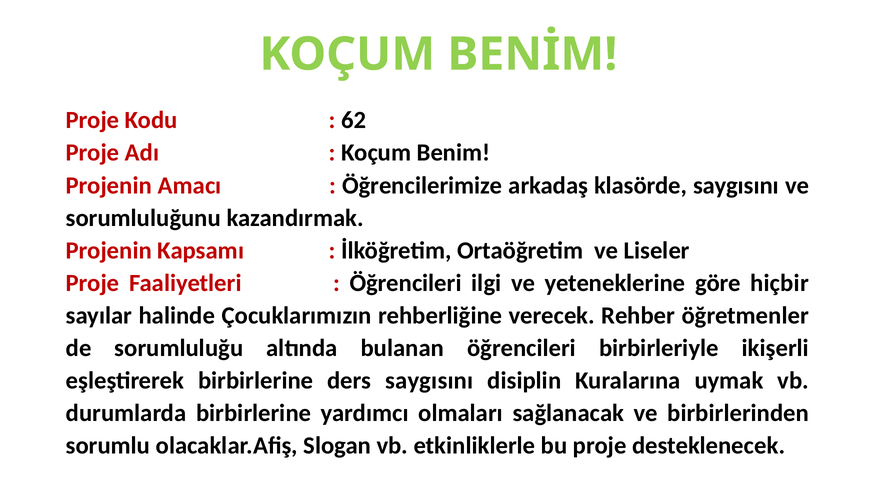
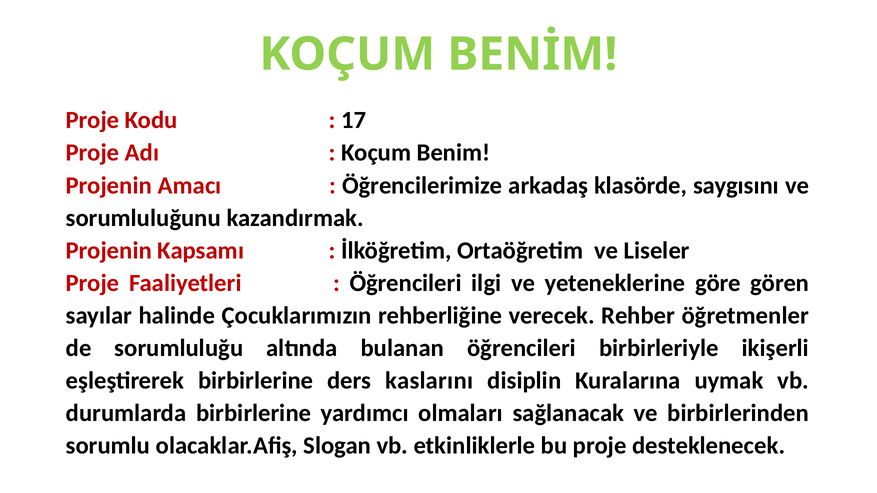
62: 62 -> 17
hiçbir: hiçbir -> gören
ders saygısını: saygısını -> kaslarını
